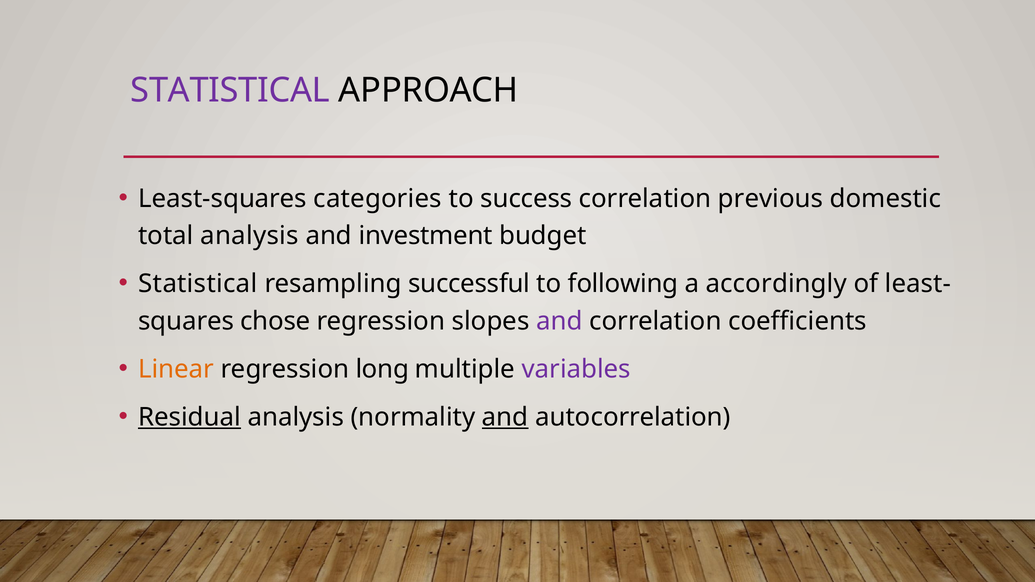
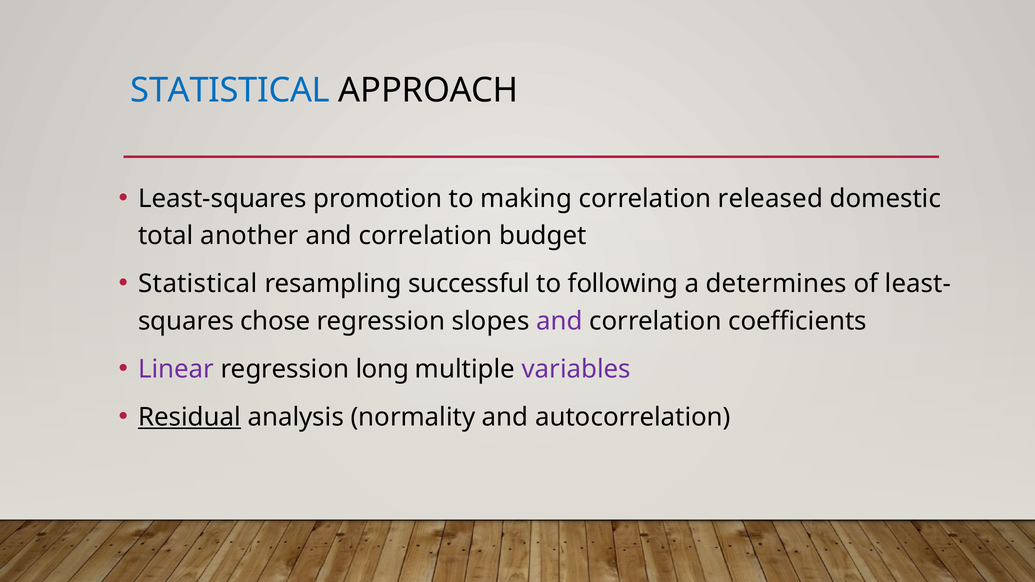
STATISTICAL at (230, 91) colour: purple -> blue
categories: categories -> promotion
success: success -> making
previous: previous -> released
total analysis: analysis -> another
investment at (426, 236): investment -> correlation
accordingly: accordingly -> determines
Linear colour: orange -> purple
and at (505, 417) underline: present -> none
